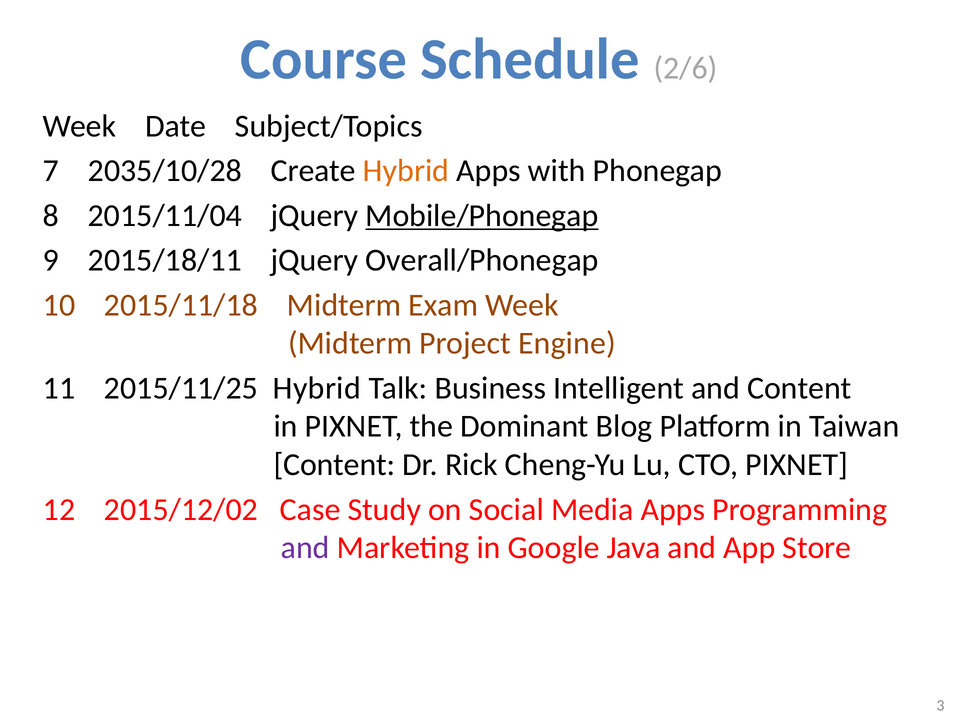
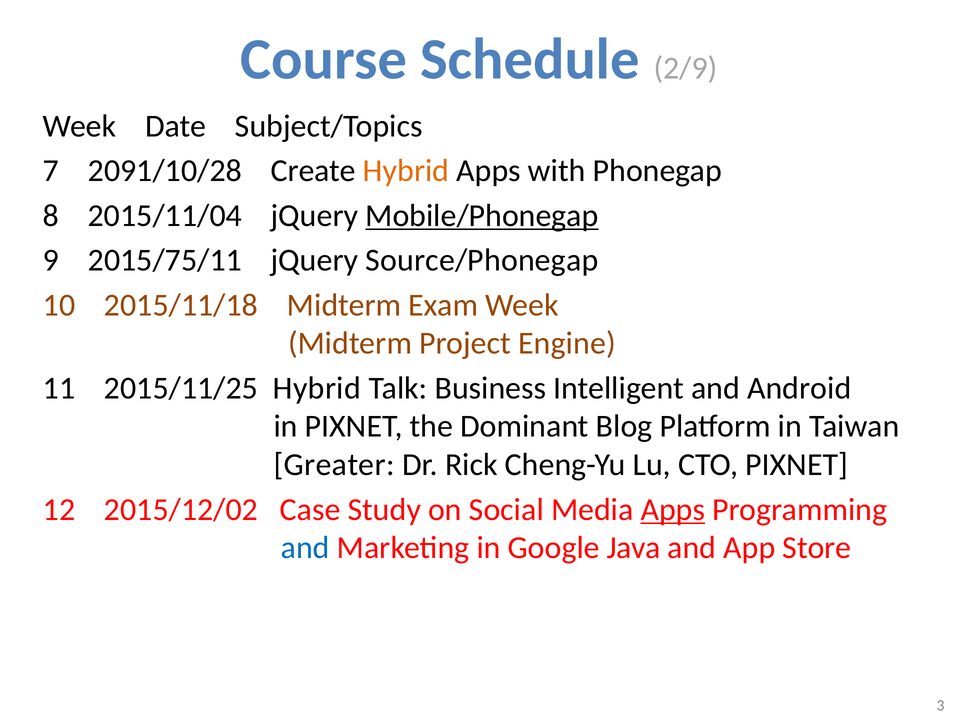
2/6: 2/6 -> 2/9
2035/10/28: 2035/10/28 -> 2091/10/28
2015/18/11: 2015/18/11 -> 2015/75/11
Overall/Phonegap: Overall/Phonegap -> Source/Phonegap
and Content: Content -> Android
Content at (334, 464): Content -> Greater
Apps at (673, 509) underline: none -> present
and at (305, 547) colour: purple -> blue
